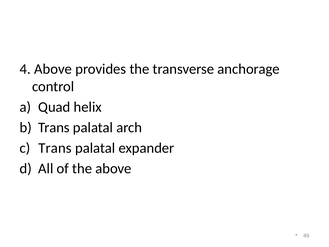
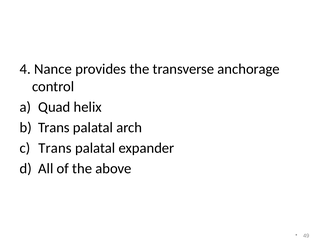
4 Above: Above -> Nance
